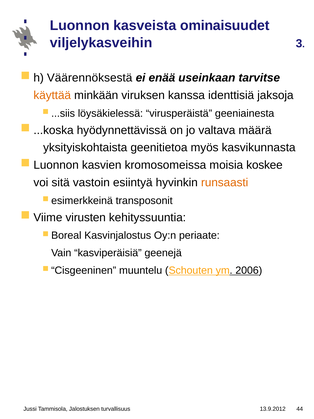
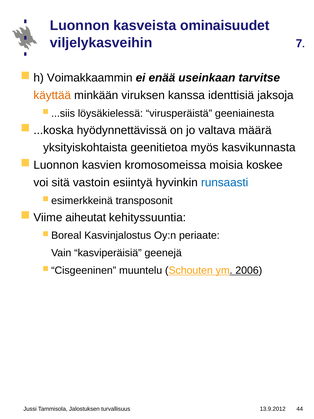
3: 3 -> 7
Väärennöksestä: Väärennöksestä -> Voimakkaammin
runsaasti colour: orange -> blue
virusten: virusten -> aiheutat
